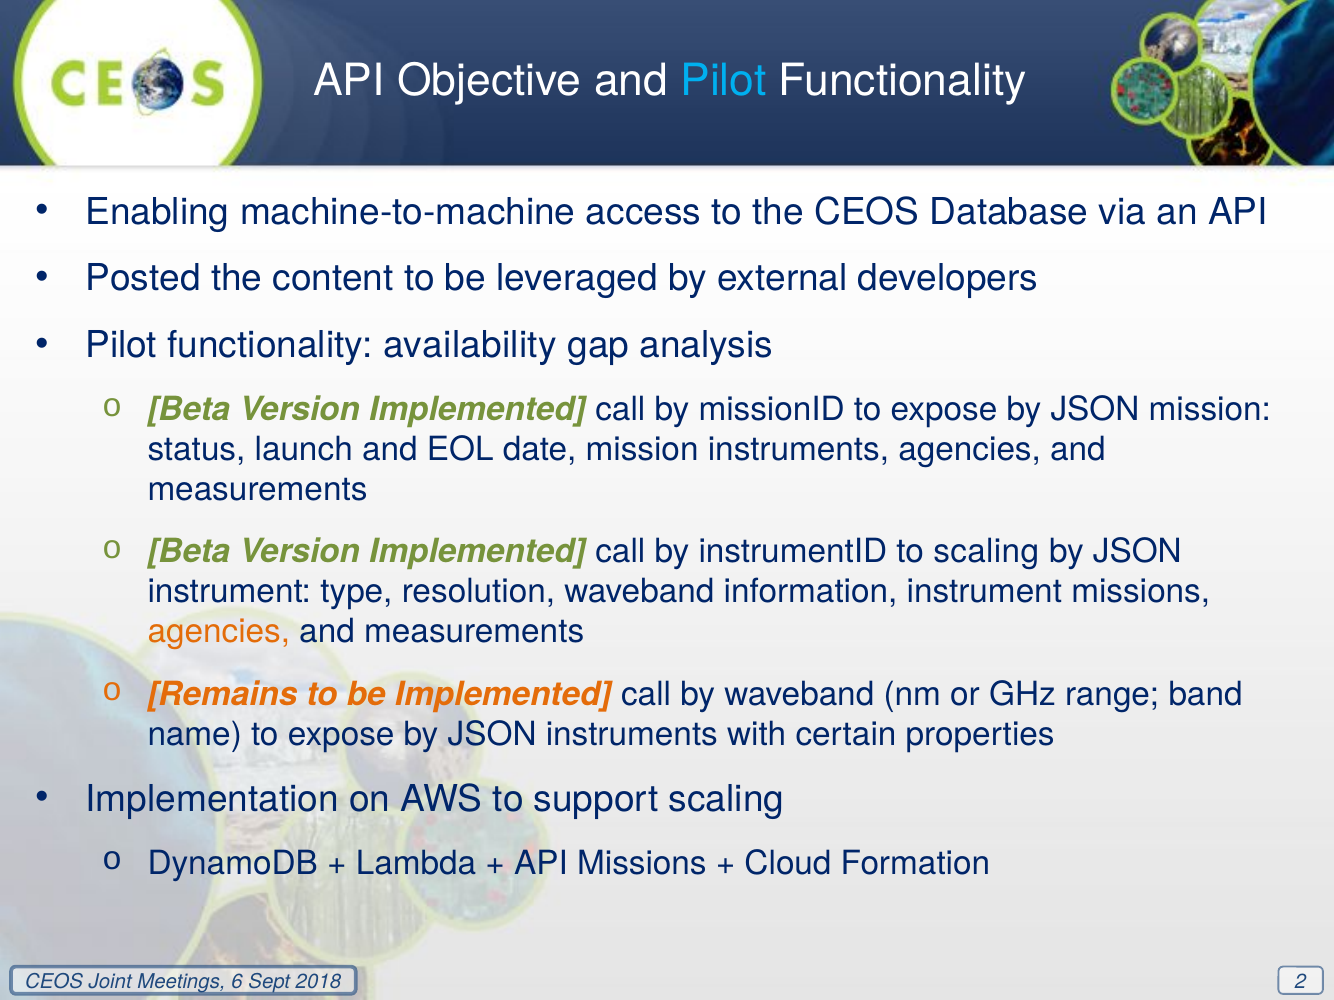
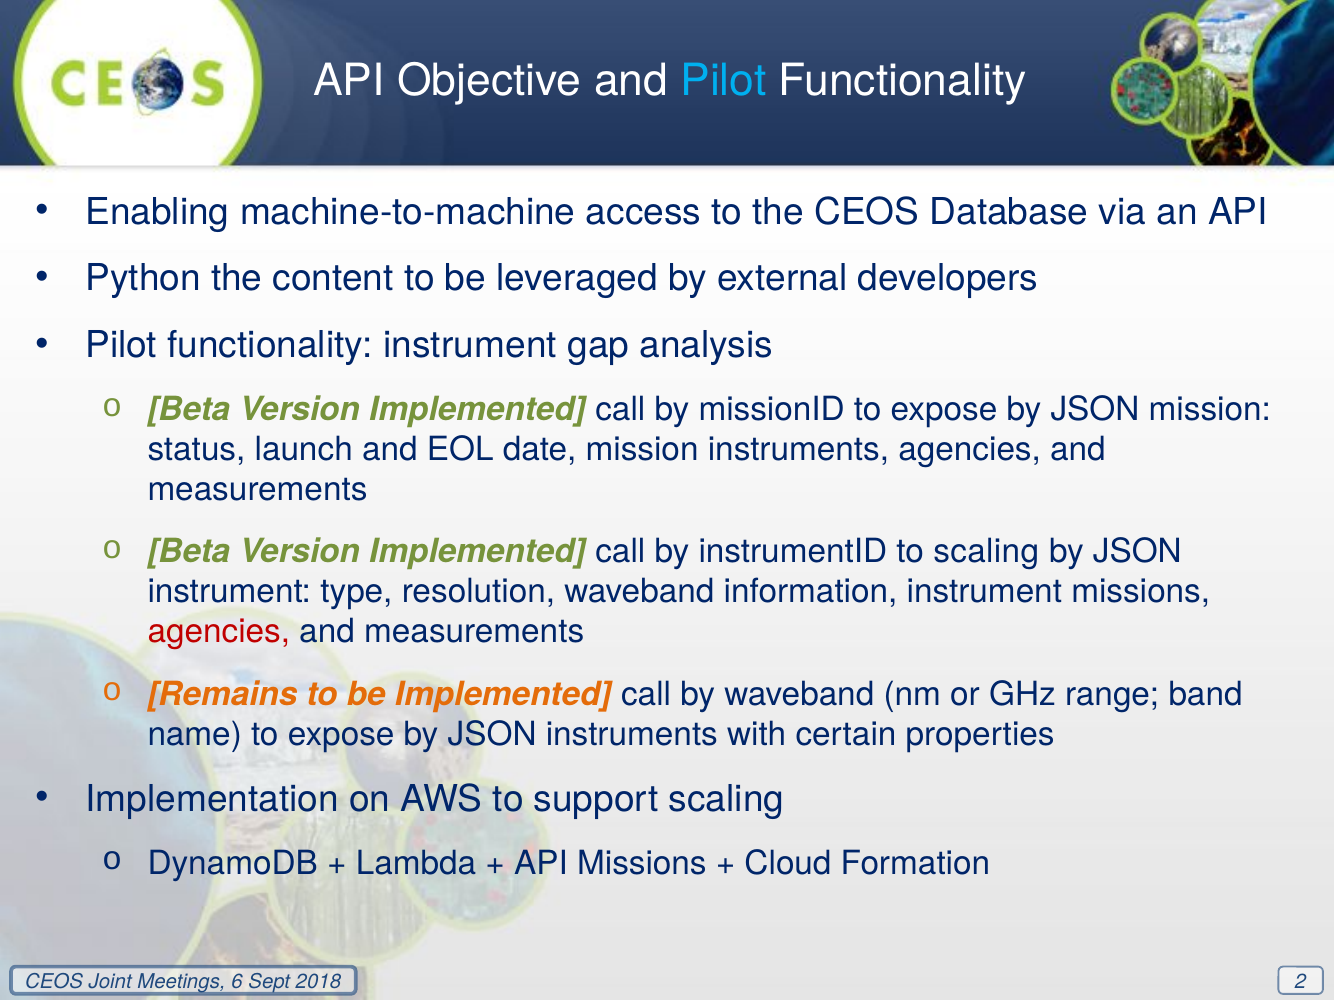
Posted: Posted -> Python
functionality availability: availability -> instrument
agencies at (219, 632) colour: orange -> red
